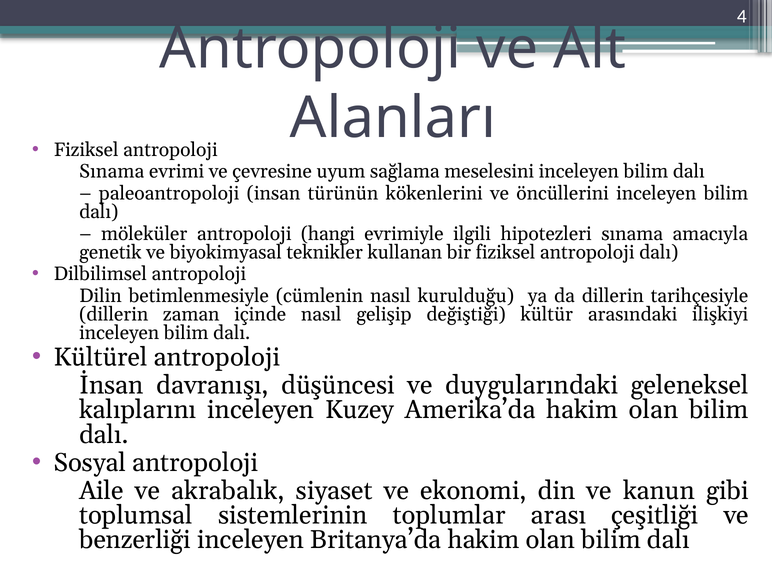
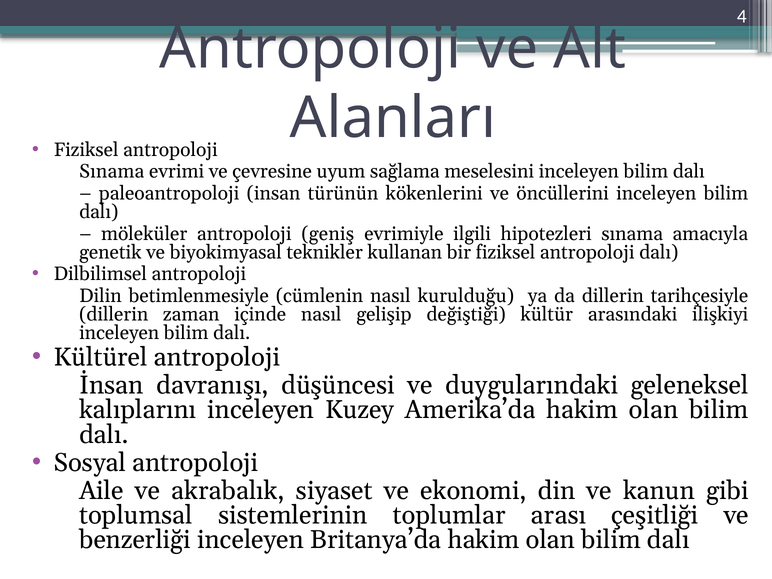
hangi: hangi -> geniş
